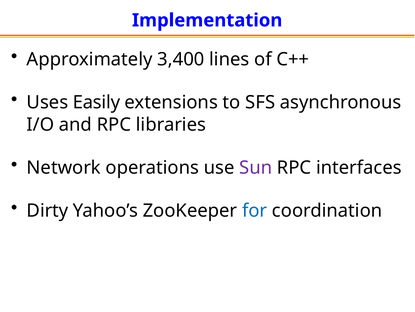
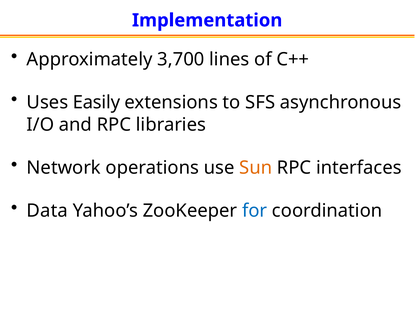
3,400: 3,400 -> 3,700
Sun colour: purple -> orange
Dirty: Dirty -> Data
